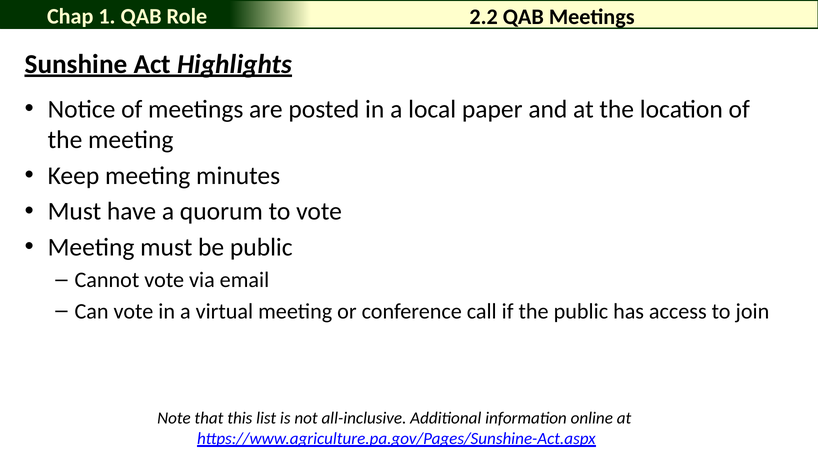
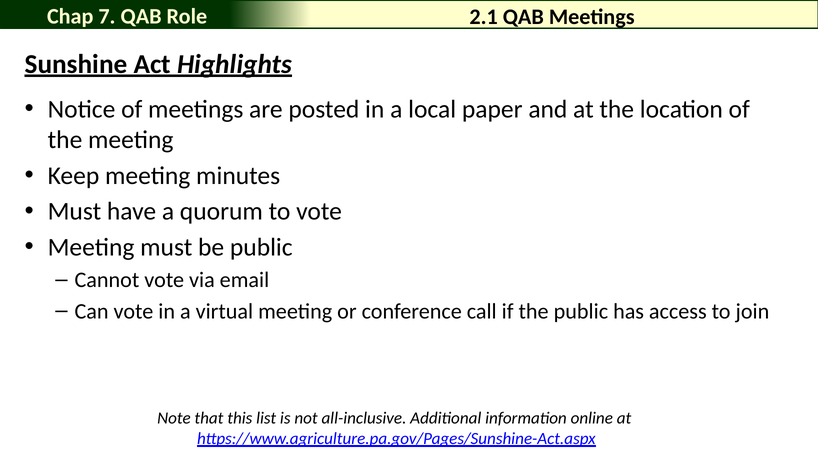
1: 1 -> 7
2.2: 2.2 -> 2.1
